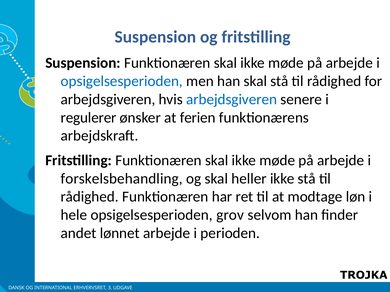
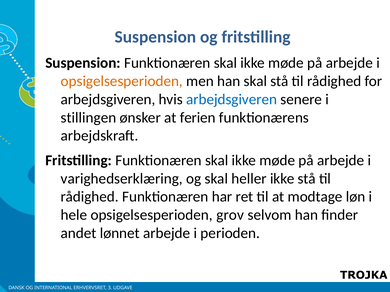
opsigelsesperioden at (122, 81) colour: blue -> orange
regulerer: regulerer -> stillingen
forskelsbehandling: forskelsbehandling -> varighedserklæring
